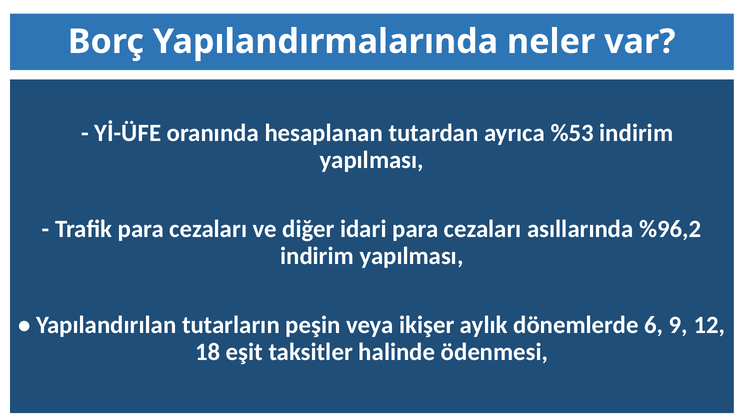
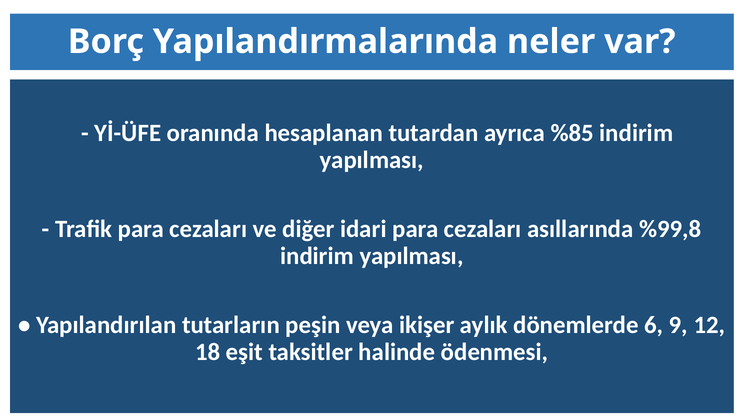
%53: %53 -> %85
%96,2: %96,2 -> %99,8
